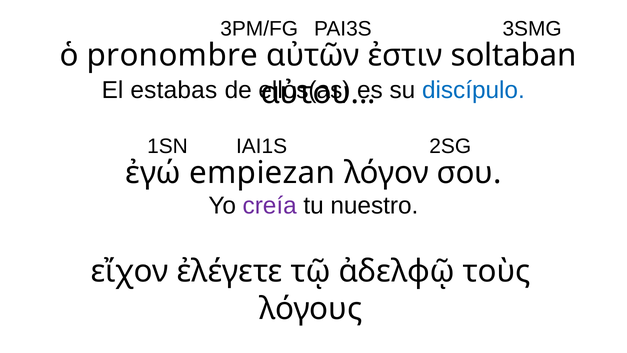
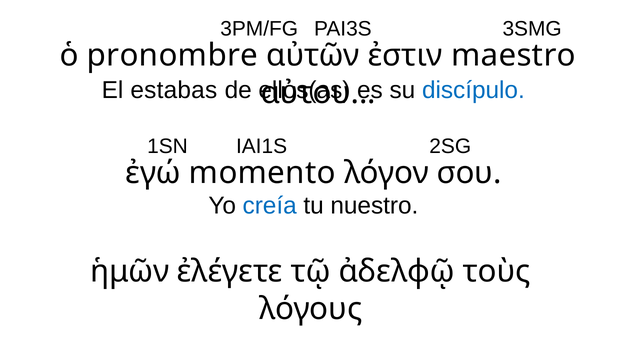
soltaban: soltaban -> maestro
empiezan: empiezan -> momento
creía colour: purple -> blue
εἴχον: εἴχον -> ἡμῶν
